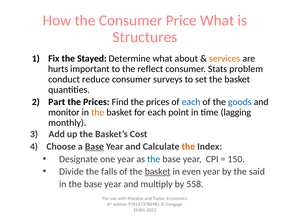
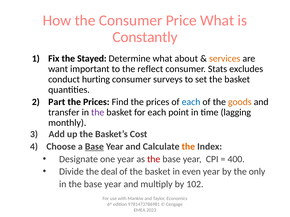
Structures: Structures -> Constantly
hurts: hurts -> want
problem: problem -> excludes
reduce: reduce -> hurting
goods colour: blue -> orange
monitor: monitor -> transfer
the at (98, 113) colour: orange -> purple
the at (154, 159) colour: blue -> red
150: 150 -> 400
falls: falls -> deal
basket at (158, 172) underline: present -> none
said: said -> only
558: 558 -> 102
